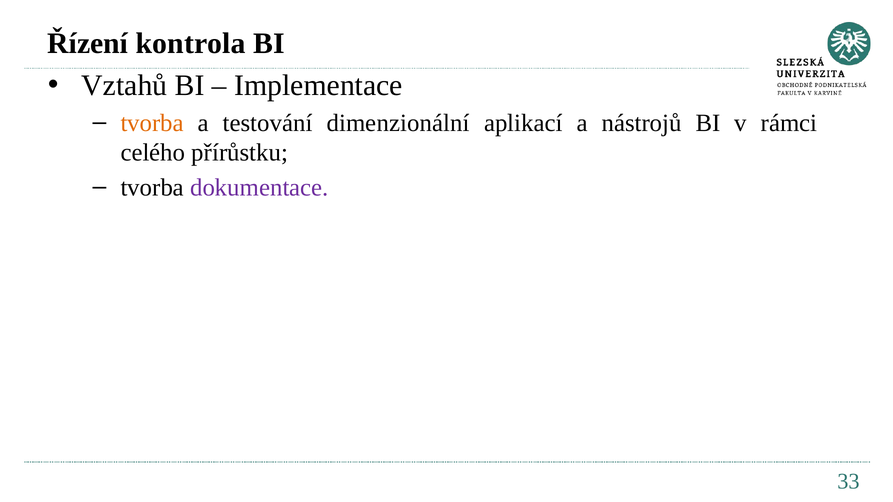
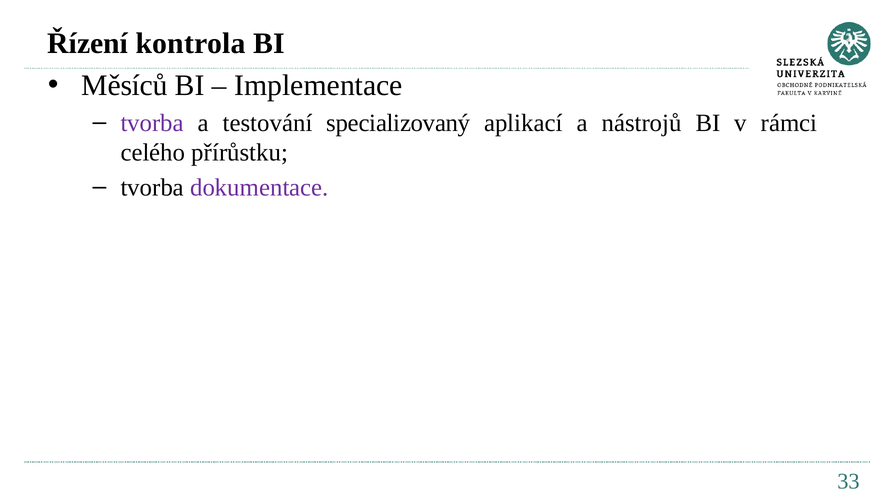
Vztahů: Vztahů -> Měsíců
tvorba at (152, 123) colour: orange -> purple
dimenzionální: dimenzionální -> specializovaný
